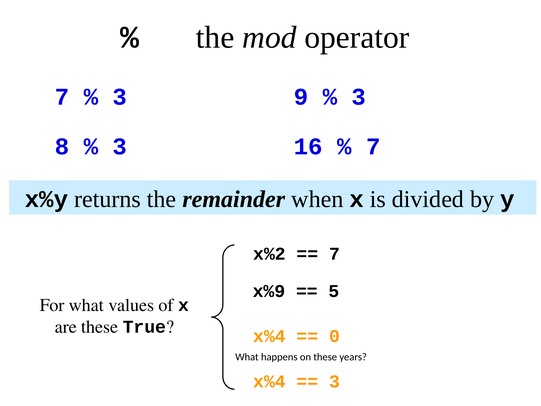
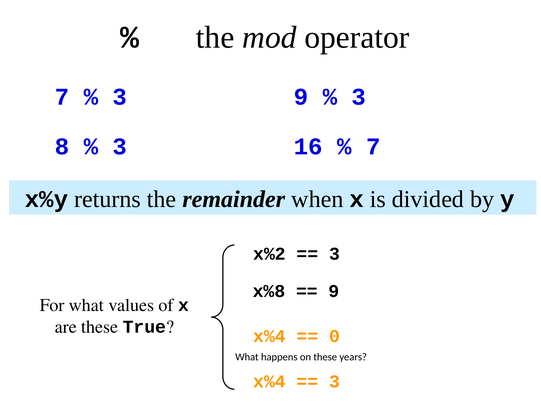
7 at (334, 254): 7 -> 3
x%9: x%9 -> x%8
5 at (334, 291): 5 -> 9
